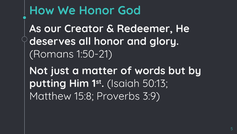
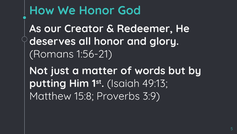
1:50-21: 1:50-21 -> 1:56-21
50:13: 50:13 -> 49:13
